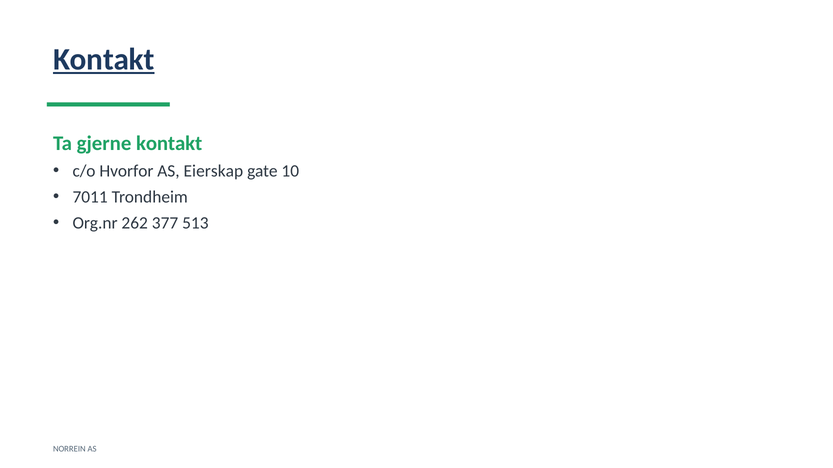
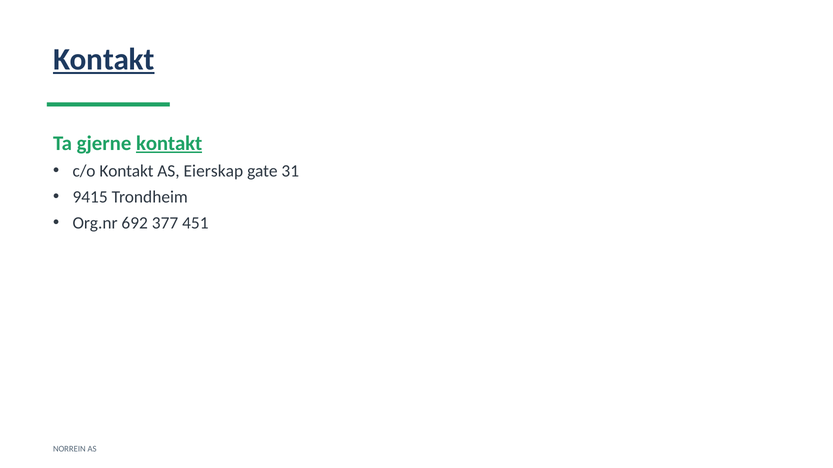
kontakt at (169, 143) underline: none -> present
c/o Hvorfor: Hvorfor -> Kontakt
10: 10 -> 31
7011: 7011 -> 9415
262: 262 -> 692
513: 513 -> 451
